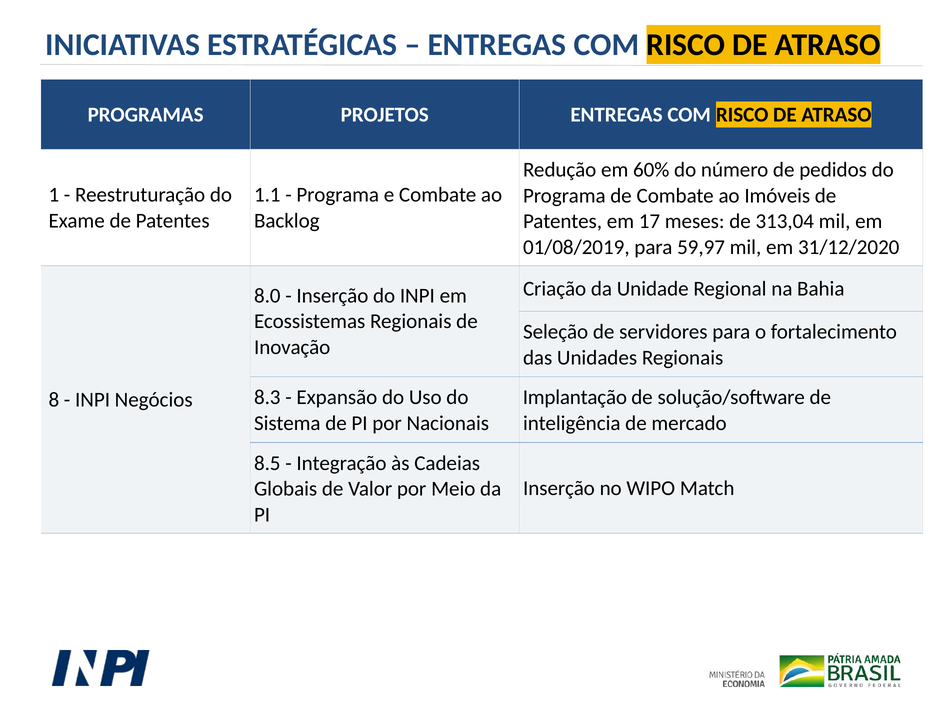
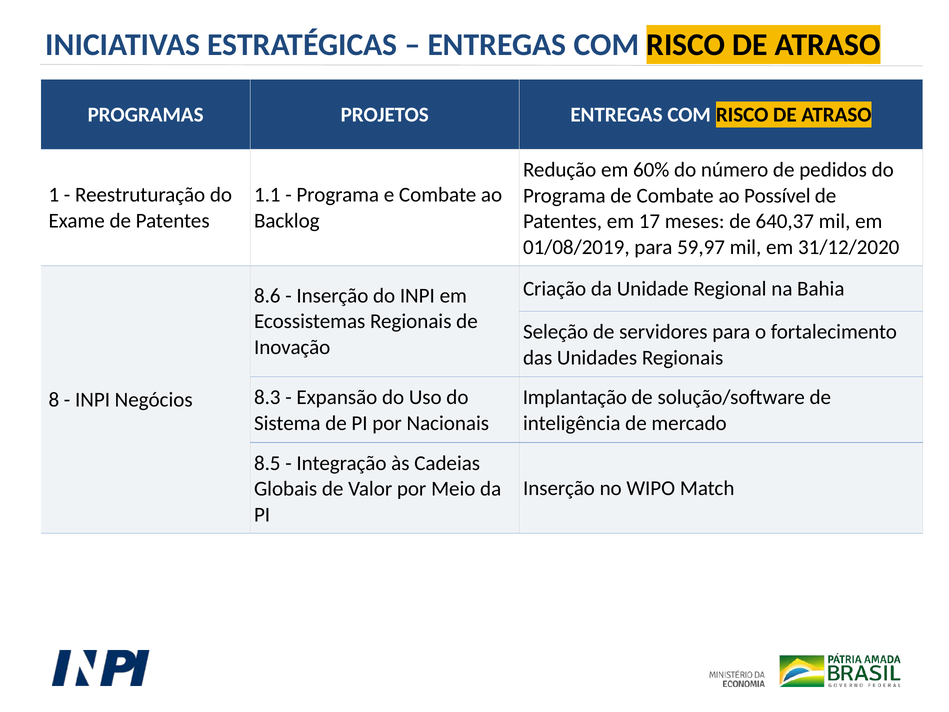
Imóveis: Imóveis -> Possível
313,04: 313,04 -> 640,37
8.0: 8.0 -> 8.6
